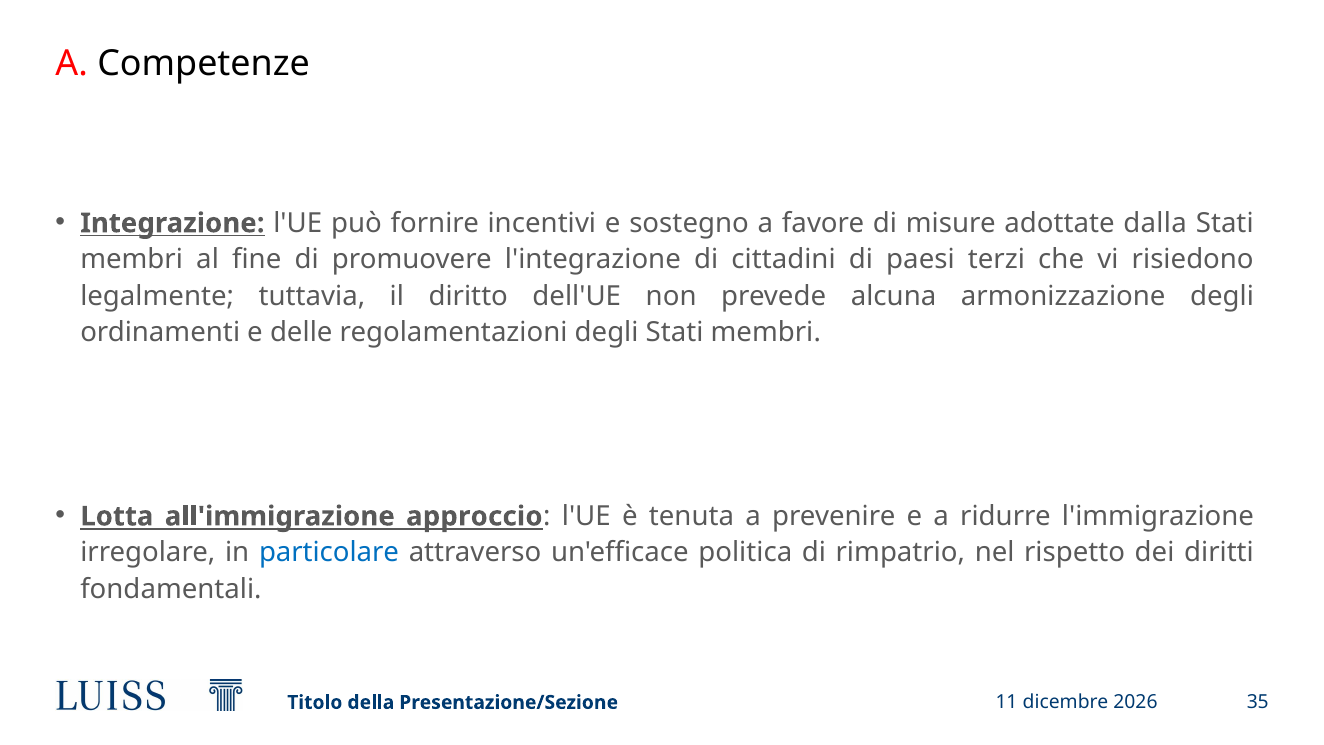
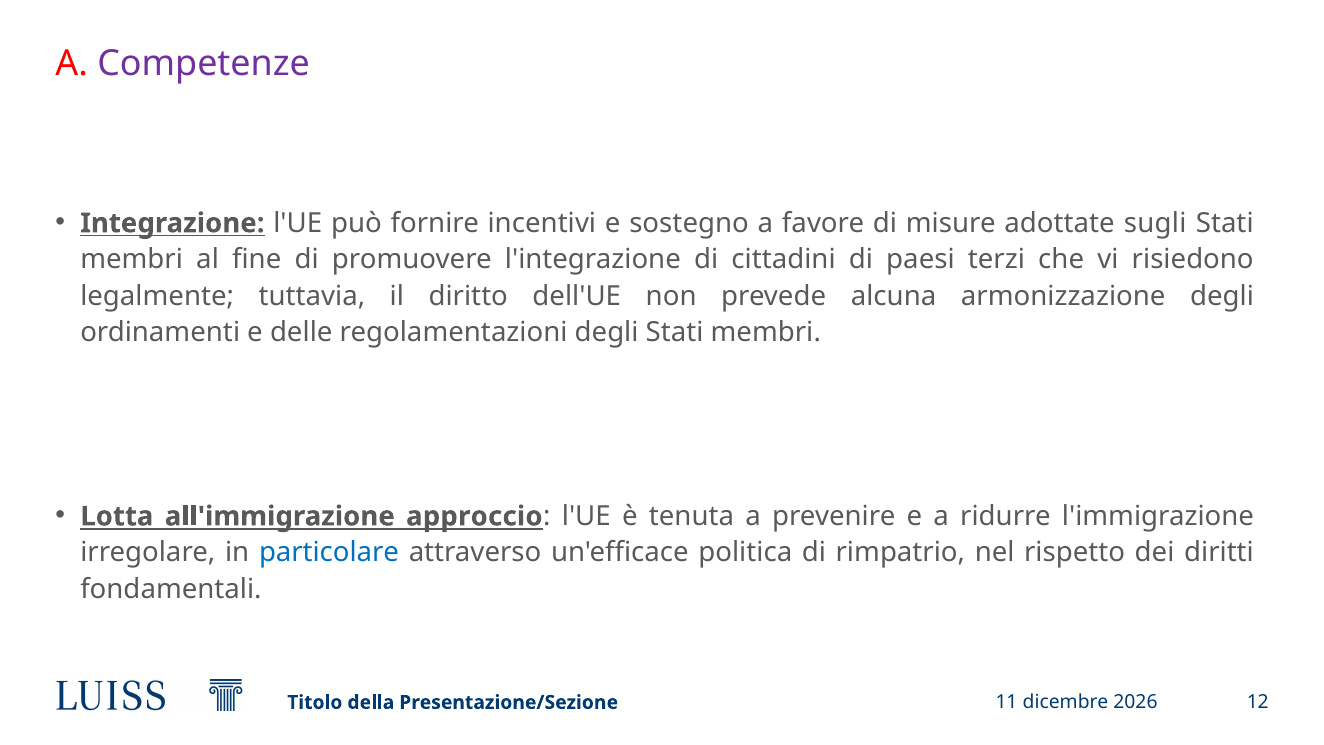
Competenze colour: black -> purple
dalla: dalla -> sugli
35: 35 -> 12
